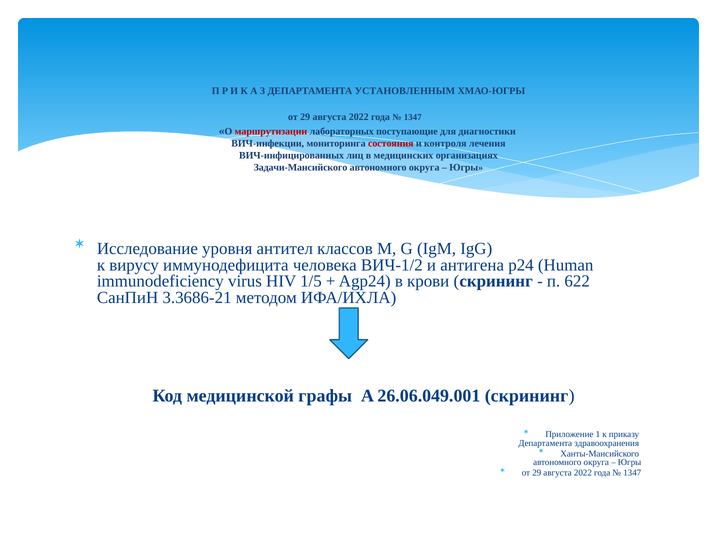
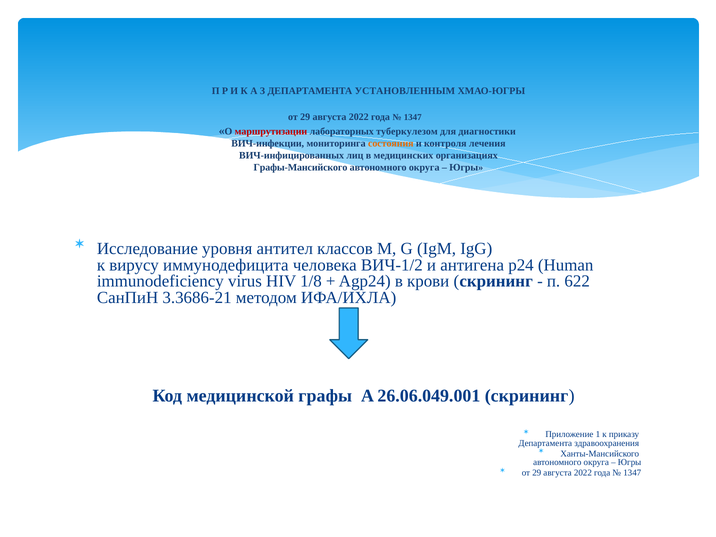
поступающие: поступающие -> туберкулезом
состояния colour: red -> orange
Задачи-Мансийского: Задачи-Мансийского -> Графы-Мансийского
1/5: 1/5 -> 1/8
